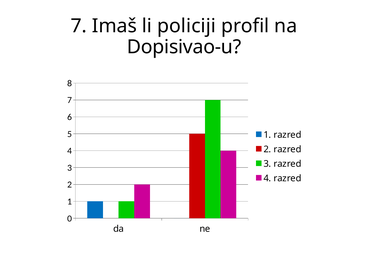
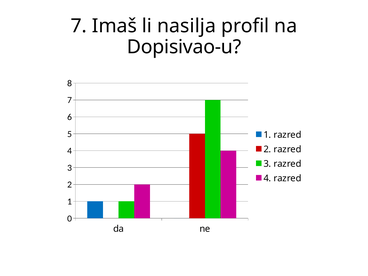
policiji: policiji -> nasilja
